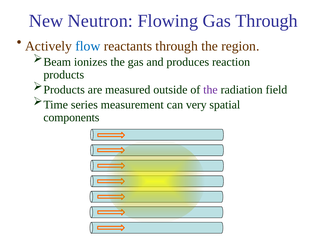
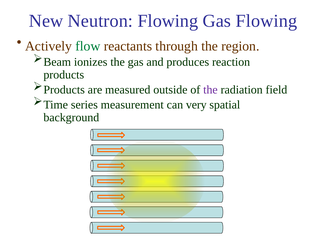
Gas Through: Through -> Flowing
flow colour: blue -> green
components: components -> background
